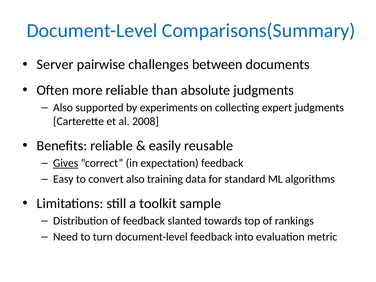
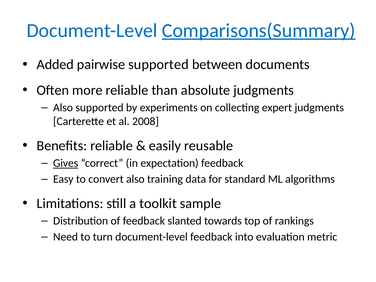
Comparisons(Summary underline: none -> present
Server: Server -> Added
pairwise challenges: challenges -> supported
